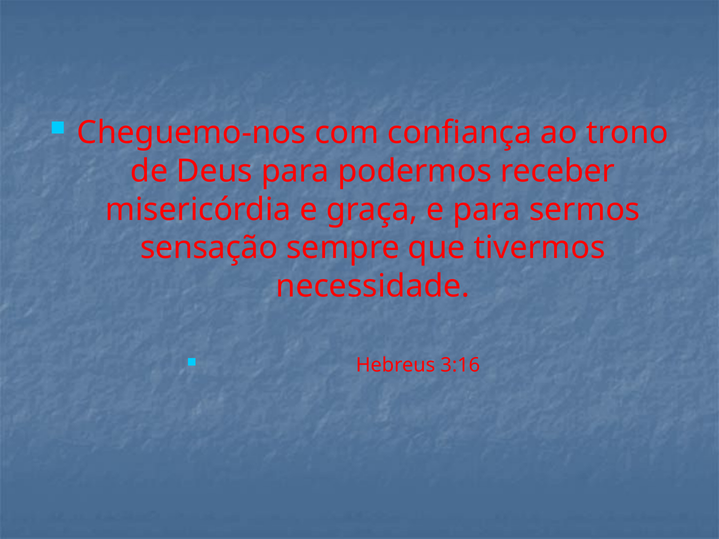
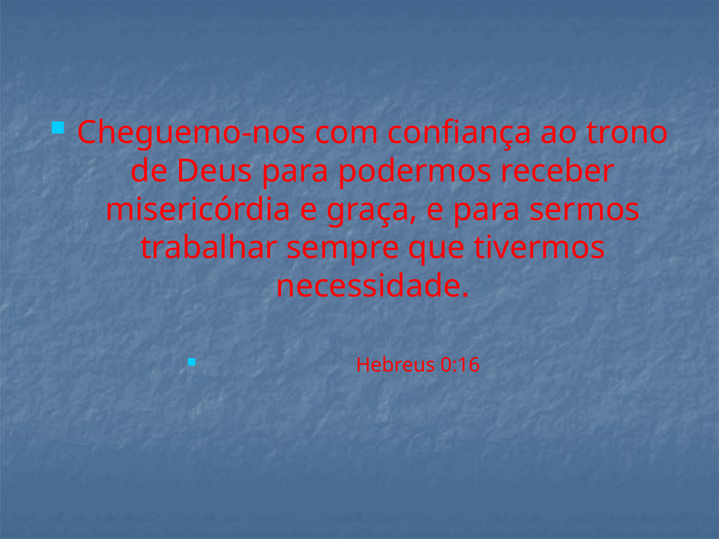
sensação: sensação -> trabalhar
3:16: 3:16 -> 0:16
